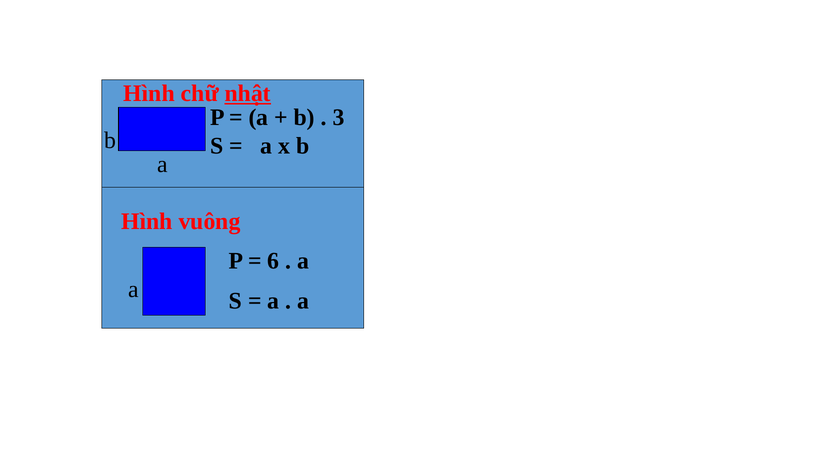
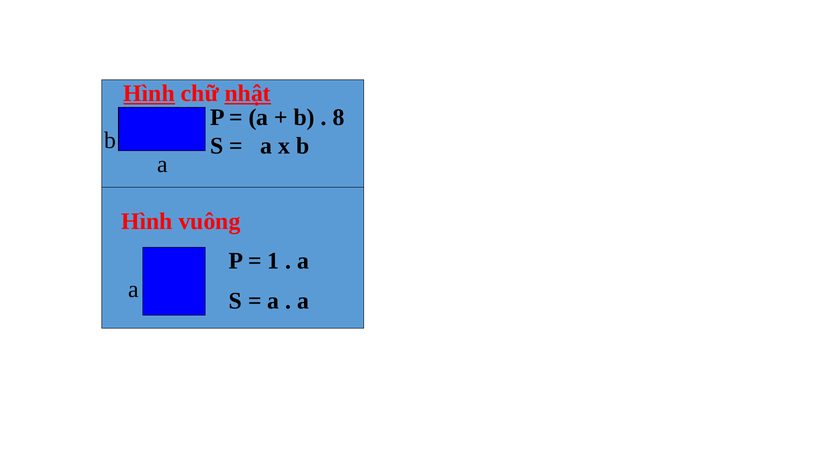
Hình at (149, 94) underline: none -> present
3: 3 -> 8
6: 6 -> 1
